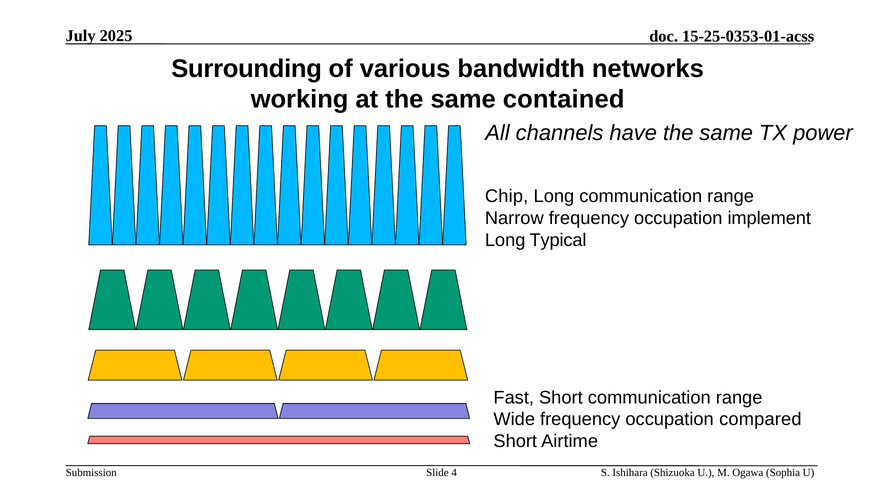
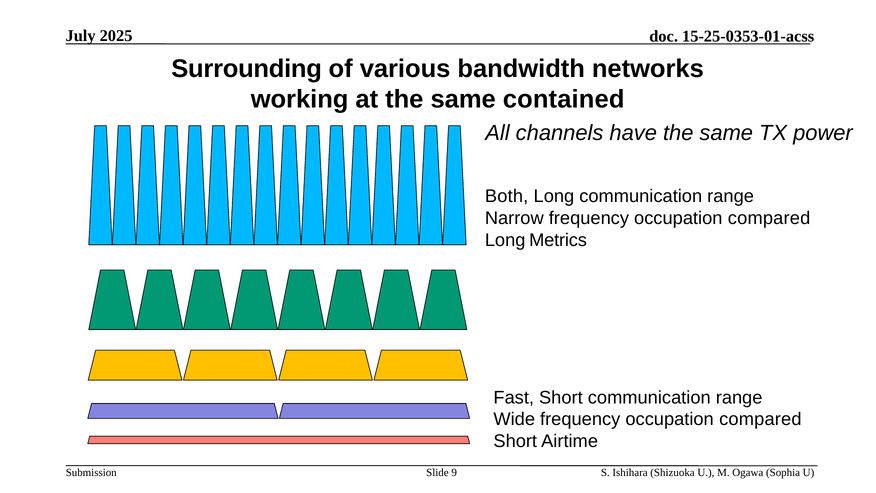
Chip: Chip -> Both
Narrow frequency occupation implement: implement -> compared
Typical: Typical -> Metrics
4: 4 -> 9
